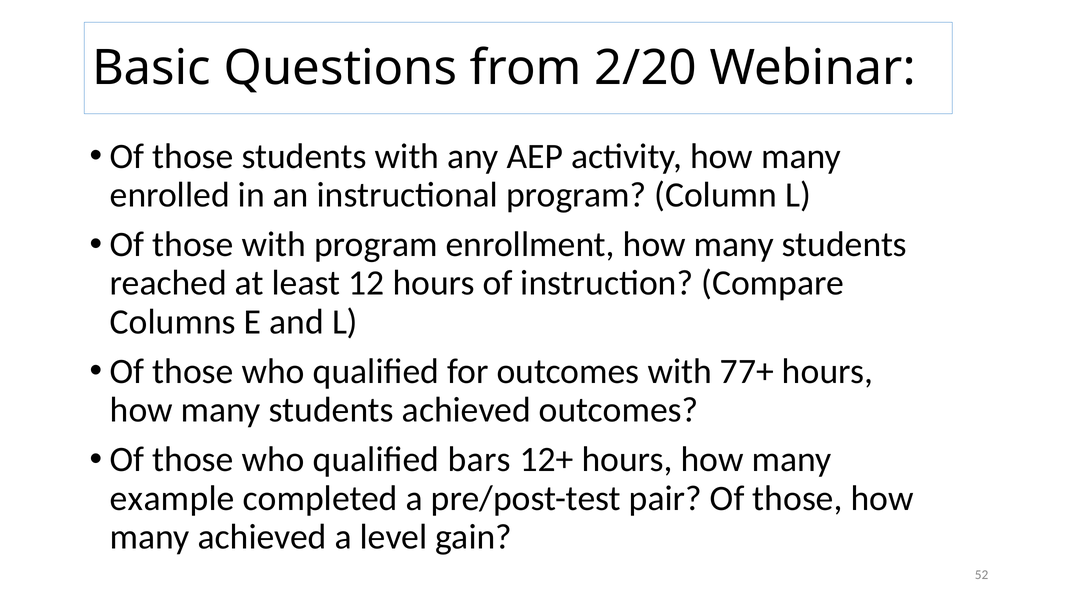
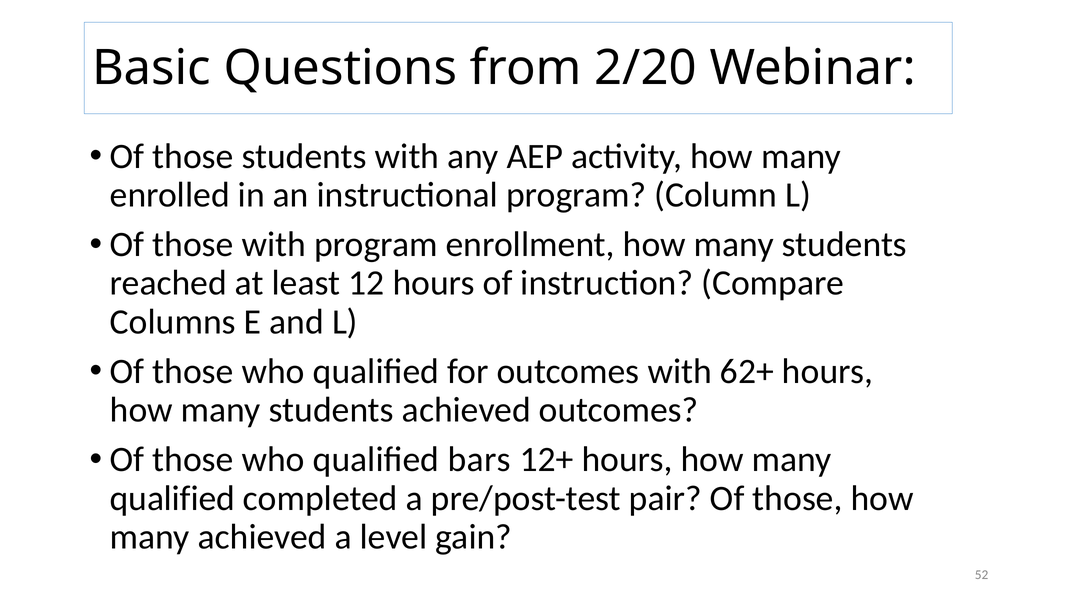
77+: 77+ -> 62+
example at (172, 498): example -> qualified
